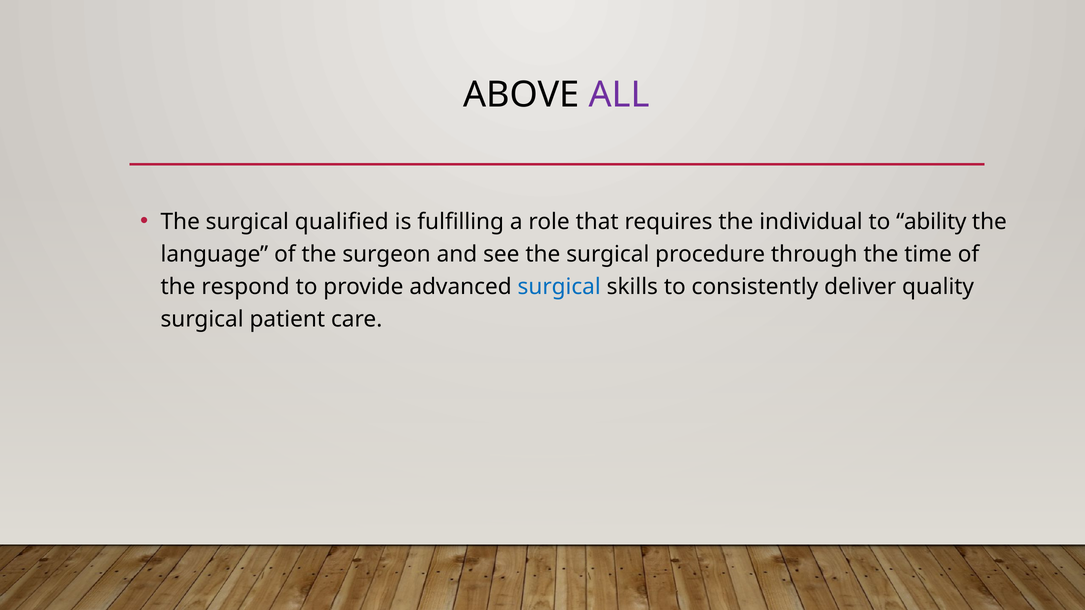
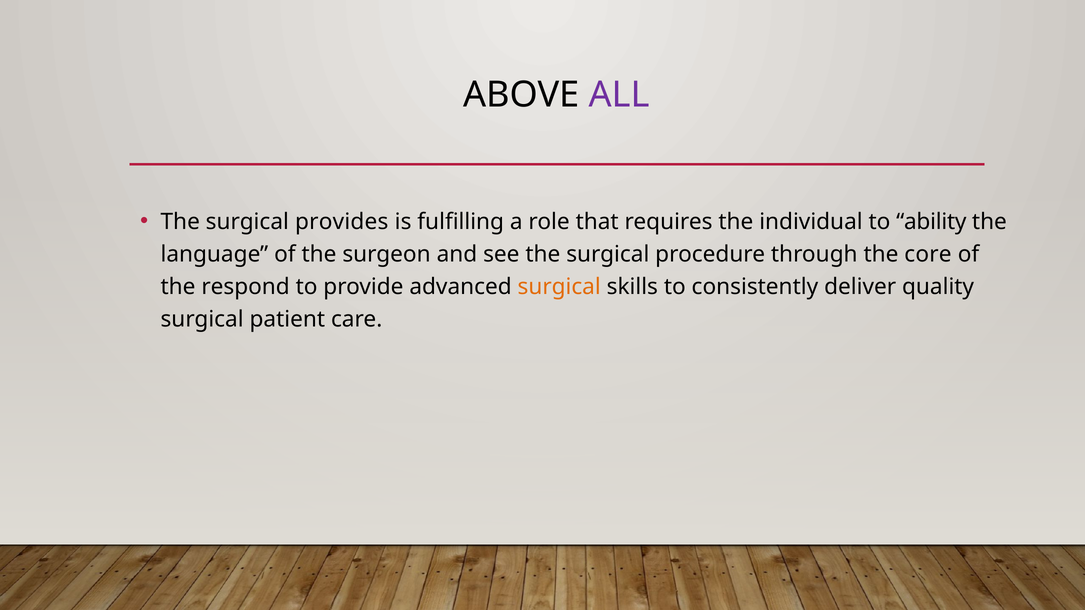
qualified: qualified -> provides
time: time -> core
surgical at (559, 287) colour: blue -> orange
